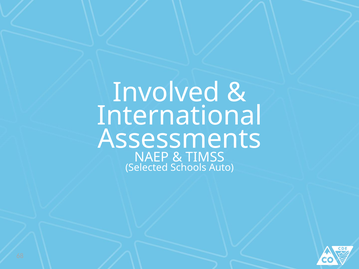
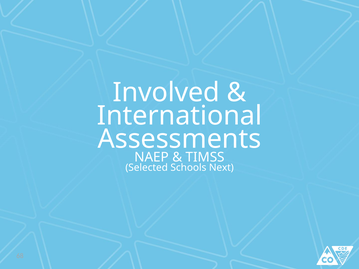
Auto: Auto -> Next
